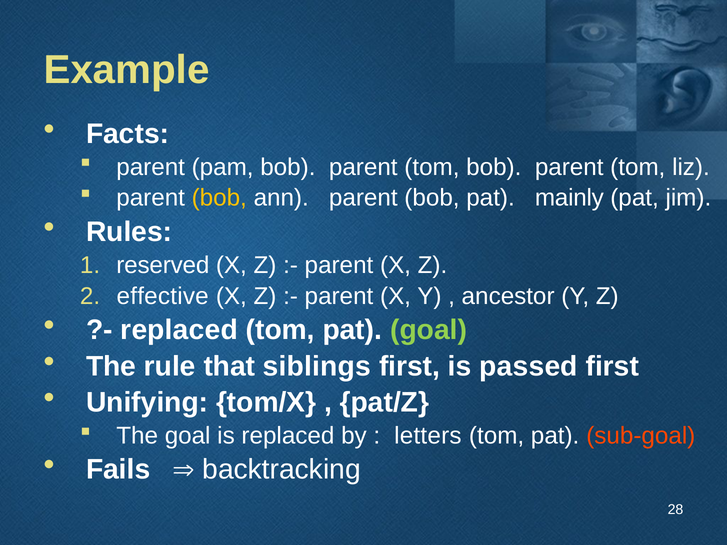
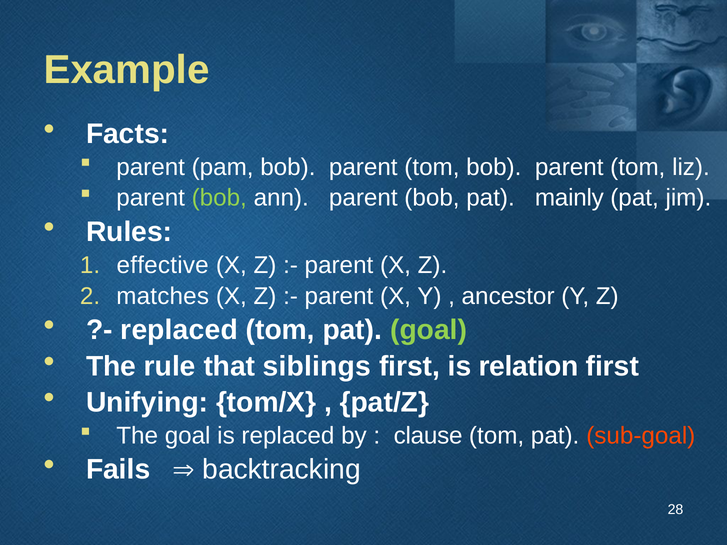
bob at (219, 198) colour: yellow -> light green
reserved: reserved -> effective
effective: effective -> matches
passed: passed -> relation
letters: letters -> clause
